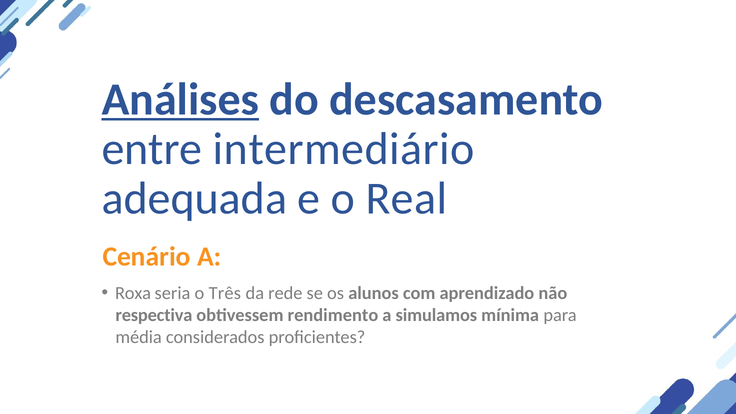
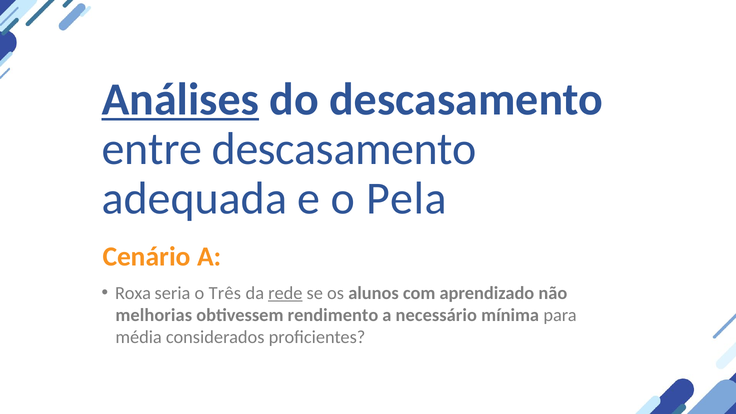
entre intermediário: intermediário -> descasamento
Real: Real -> Pela
rede underline: none -> present
respectiva: respectiva -> melhorias
simulamos: simulamos -> necessário
